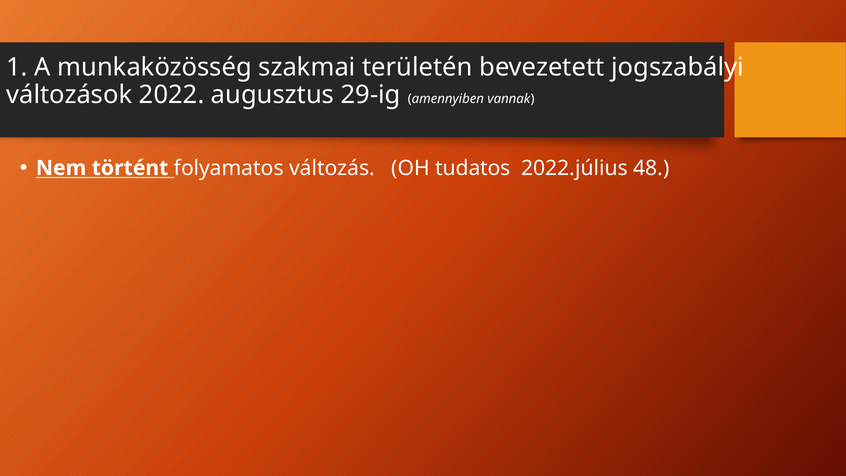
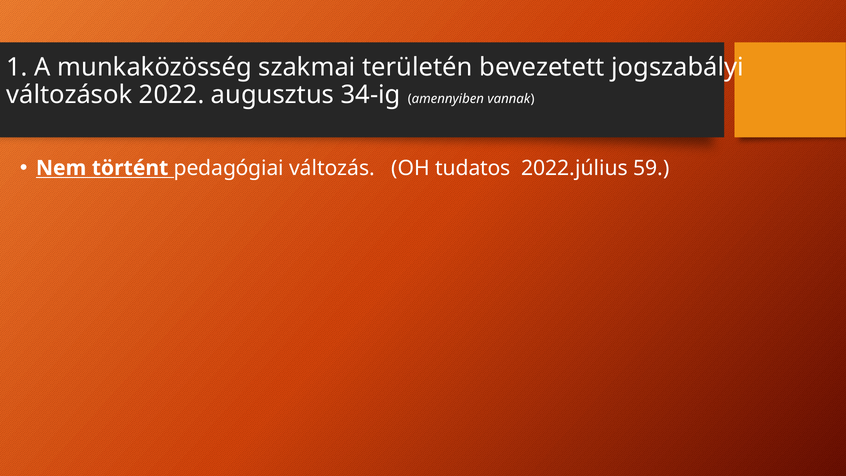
29-ig: 29-ig -> 34-ig
folyamatos: folyamatos -> pedagógiai
48: 48 -> 59
